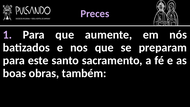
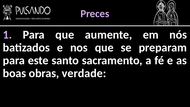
também: também -> verdade
